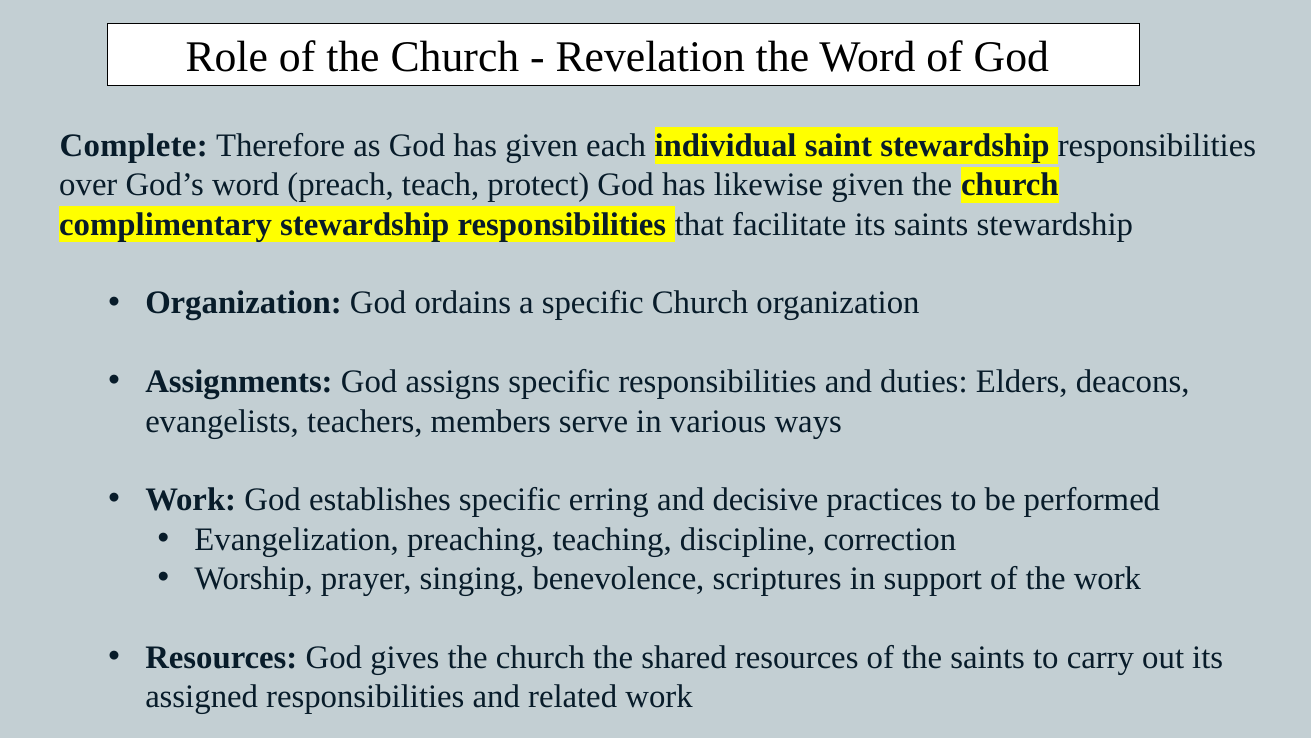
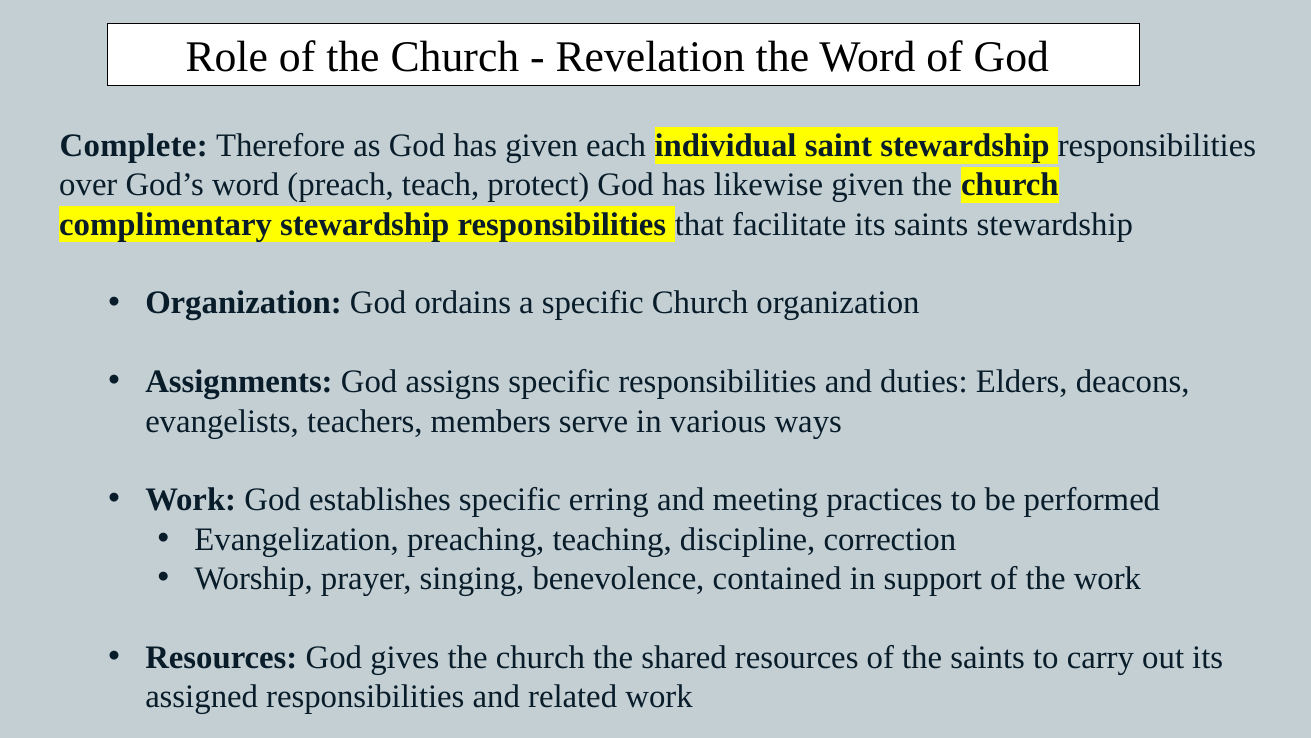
decisive: decisive -> meeting
scriptures: scriptures -> contained
